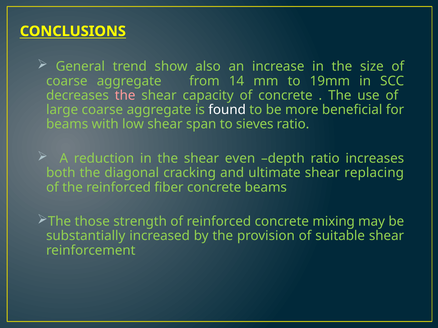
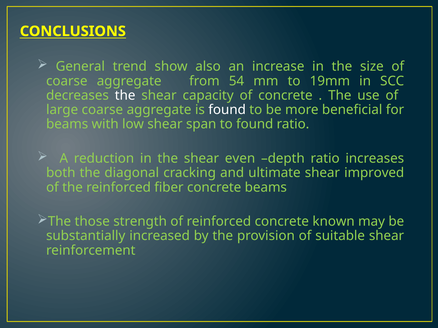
14: 14 -> 54
the at (125, 96) colour: pink -> white
to sieves: sieves -> found
replacing: replacing -> improved
mixing: mixing -> known
